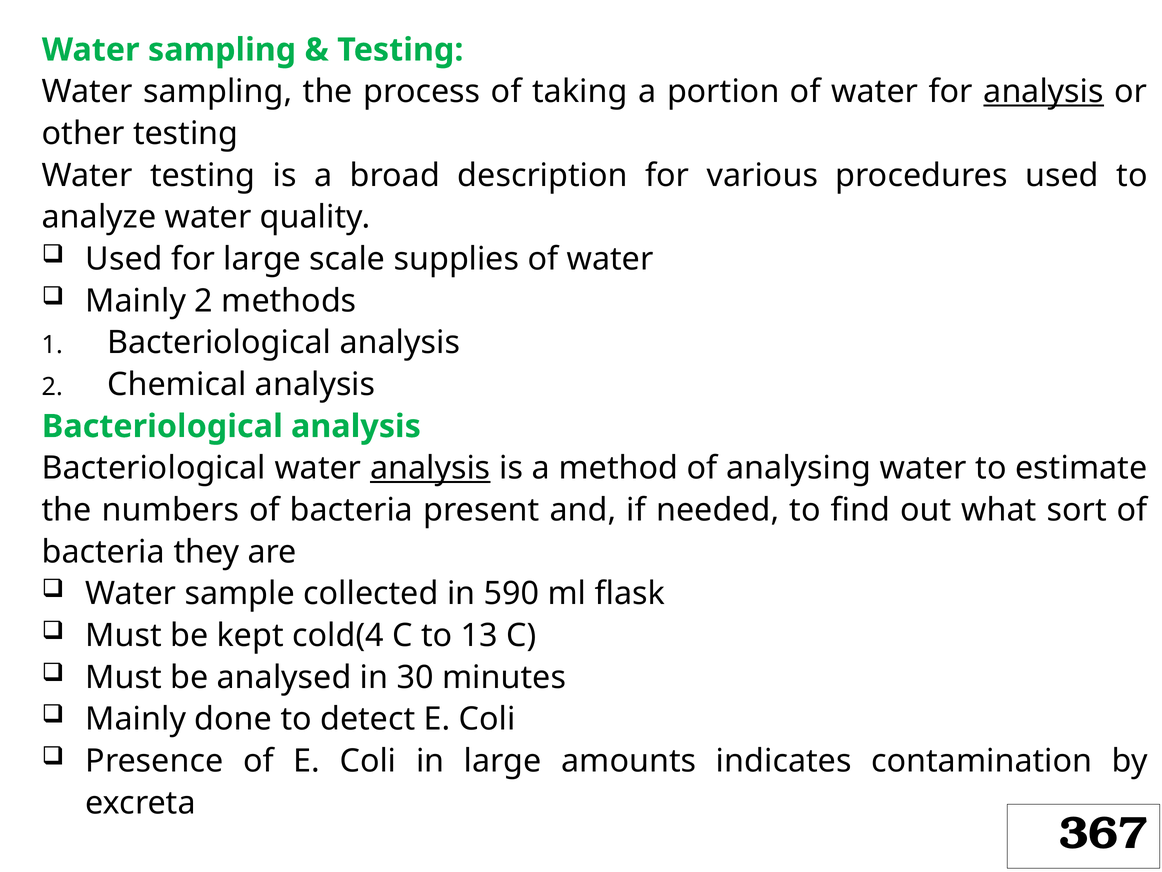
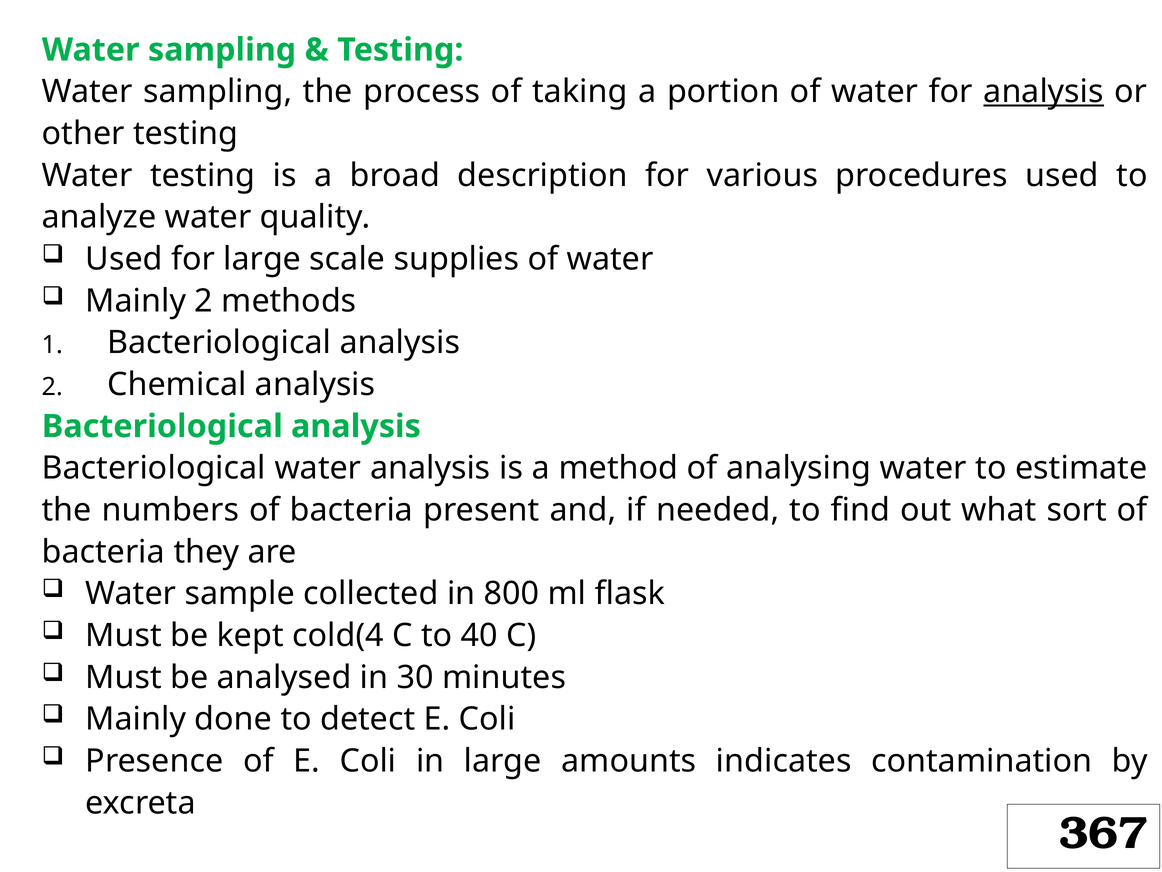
analysis at (430, 468) underline: present -> none
590: 590 -> 800
13: 13 -> 40
